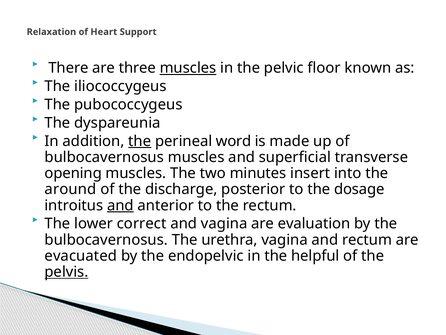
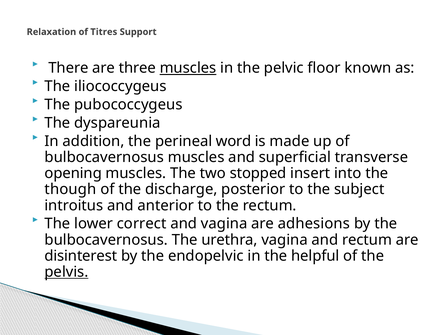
Heart: Heart -> Titres
the at (140, 141) underline: present -> none
minutes: minutes -> stopped
around: around -> though
dosage: dosage -> subject
and at (120, 205) underline: present -> none
evaluation: evaluation -> adhesions
evacuated: evacuated -> disinterest
